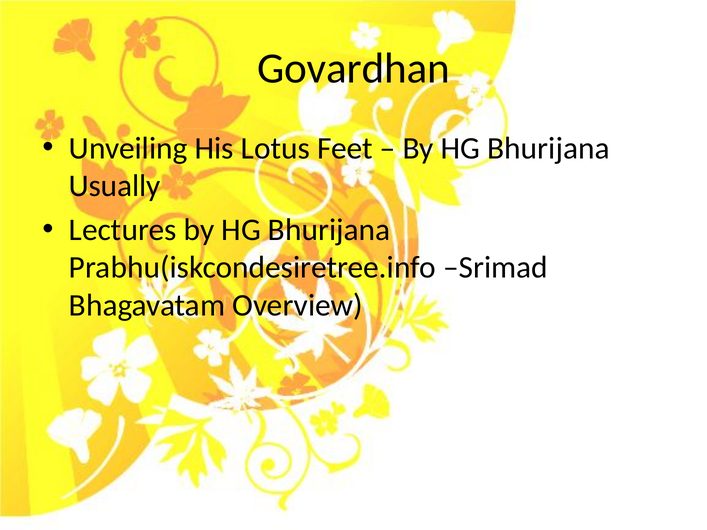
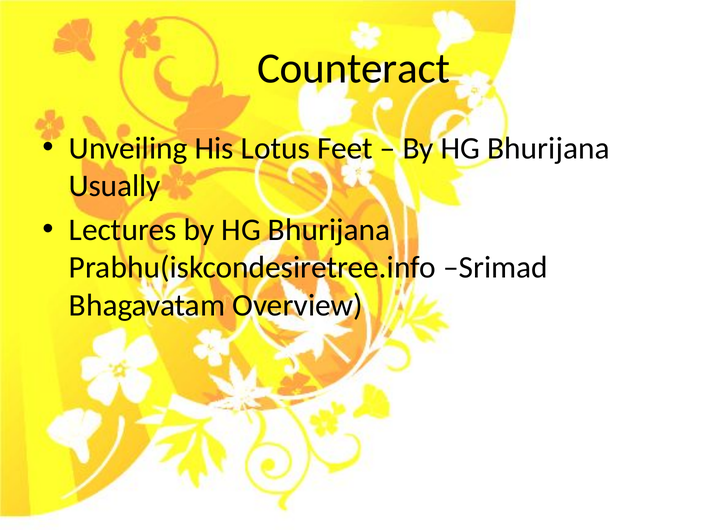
Govardhan: Govardhan -> Counteract
